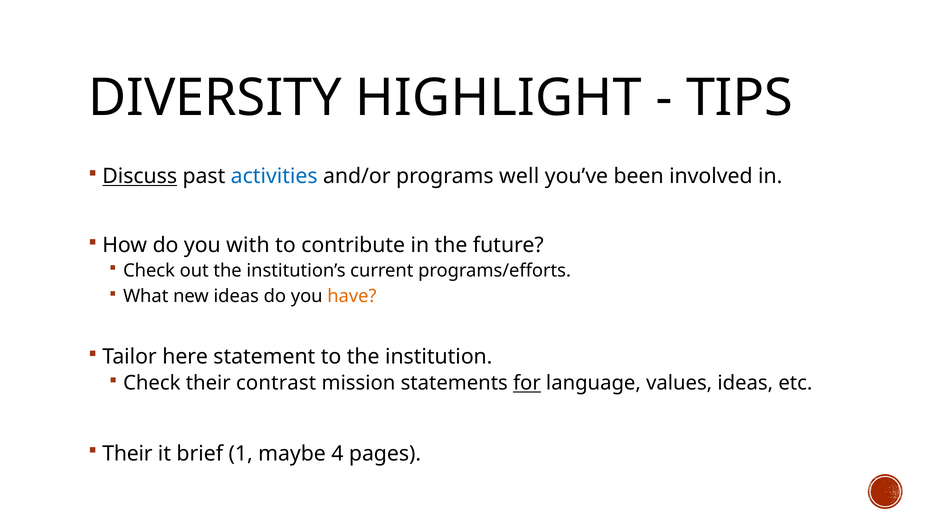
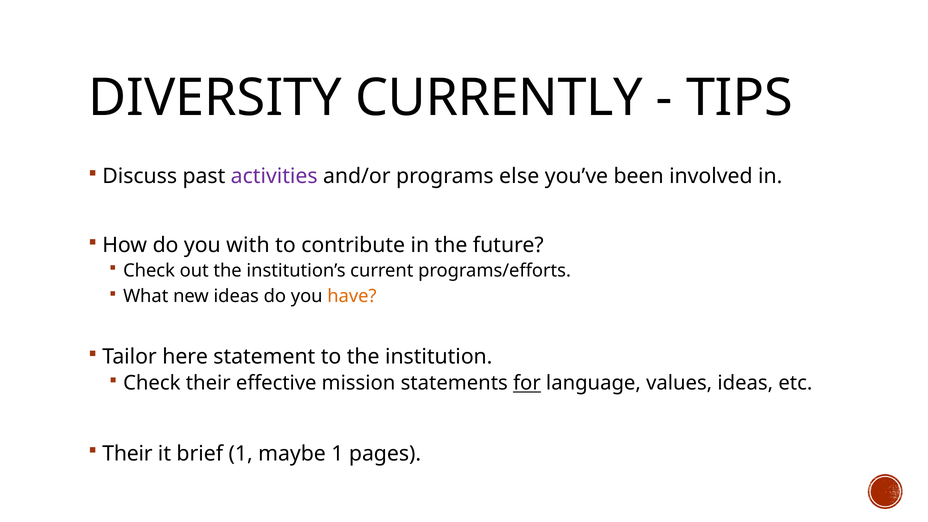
HIGHLIGHT: HIGHLIGHT -> CURRENTLY
Discuss underline: present -> none
activities colour: blue -> purple
well: well -> else
contrast: contrast -> effective
maybe 4: 4 -> 1
